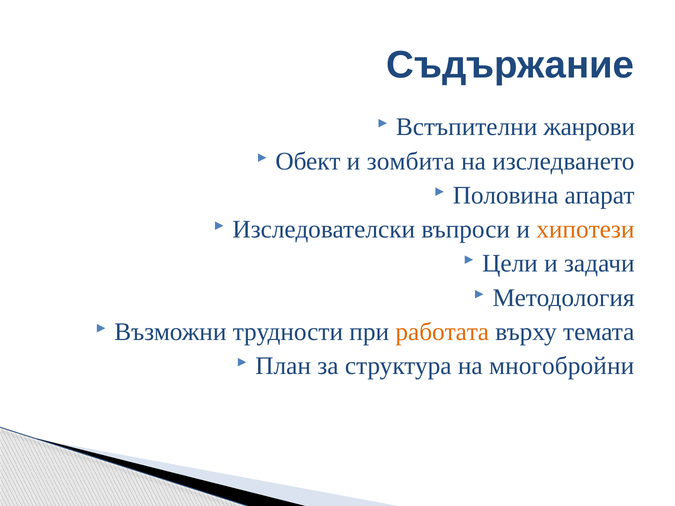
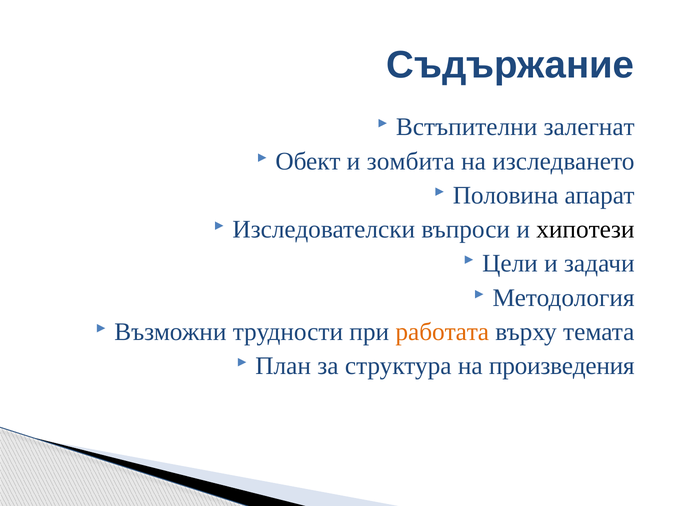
жанрови: жанрови -> залегнат
хипотези colour: orange -> black
многобройни: многобройни -> произведения
